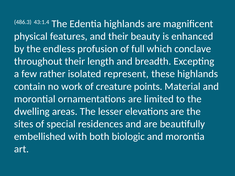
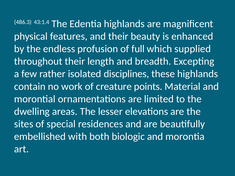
conclave: conclave -> supplied
represent: represent -> disciplines
